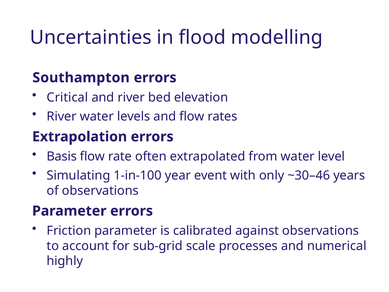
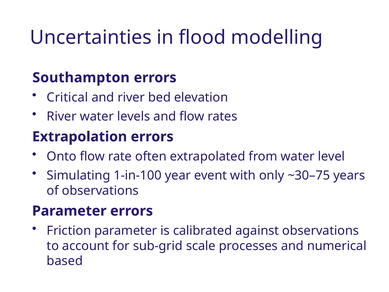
Basis: Basis -> Onto
~30–46: ~30–46 -> ~30–75
highly: highly -> based
